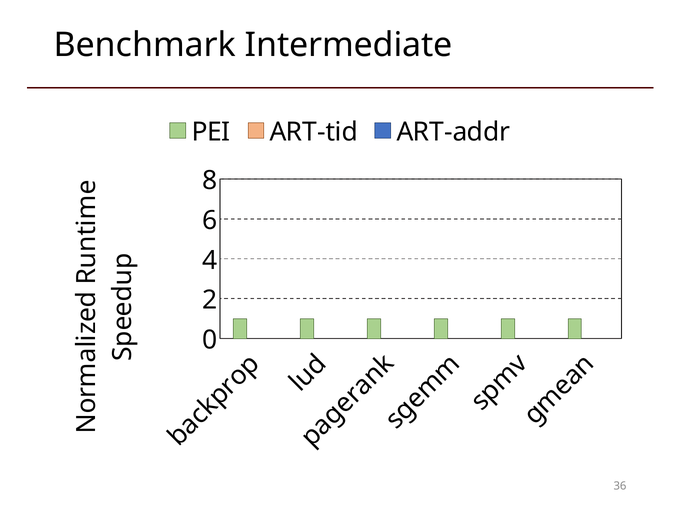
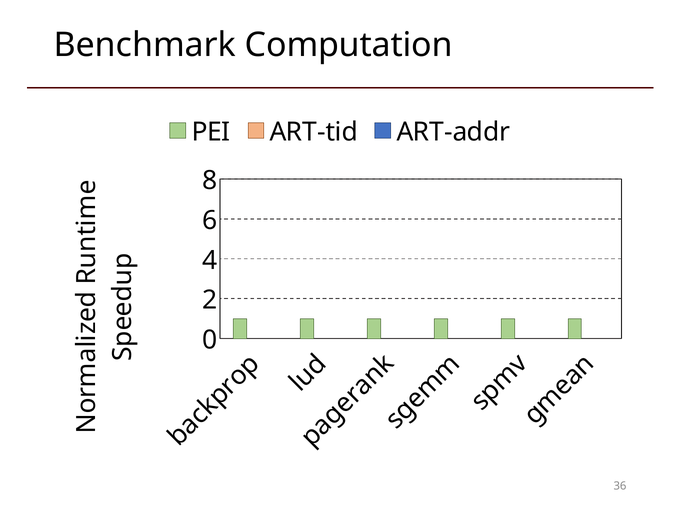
Intermediate: Intermediate -> Computation
